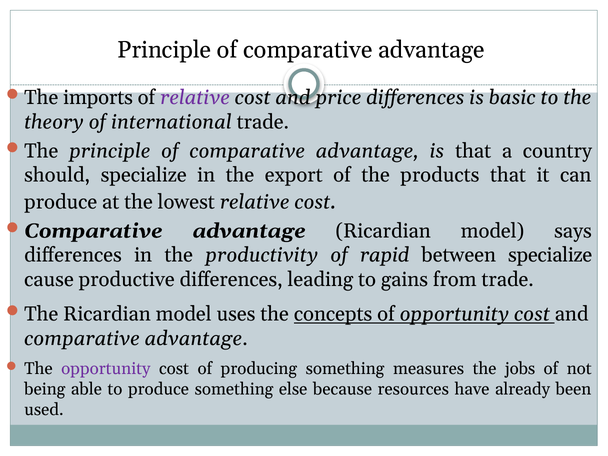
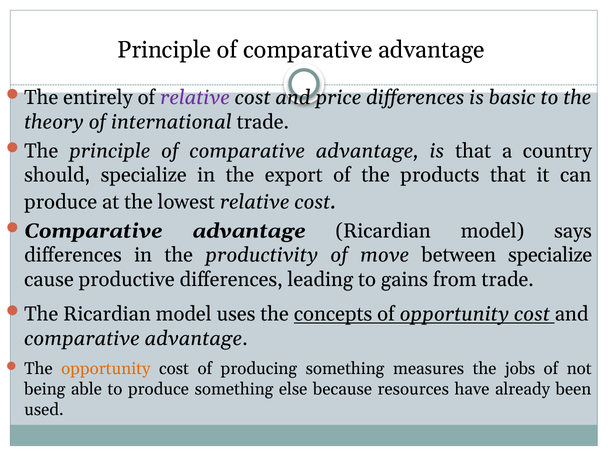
imports: imports -> entirely
rapid: rapid -> move
opportunity at (106, 369) colour: purple -> orange
